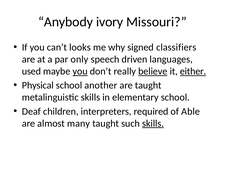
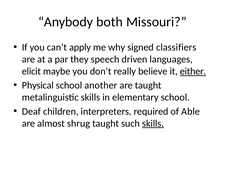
ivory: ivory -> both
looks: looks -> apply
only: only -> they
used: used -> elicit
you at (80, 71) underline: present -> none
believe underline: present -> none
many: many -> shrug
